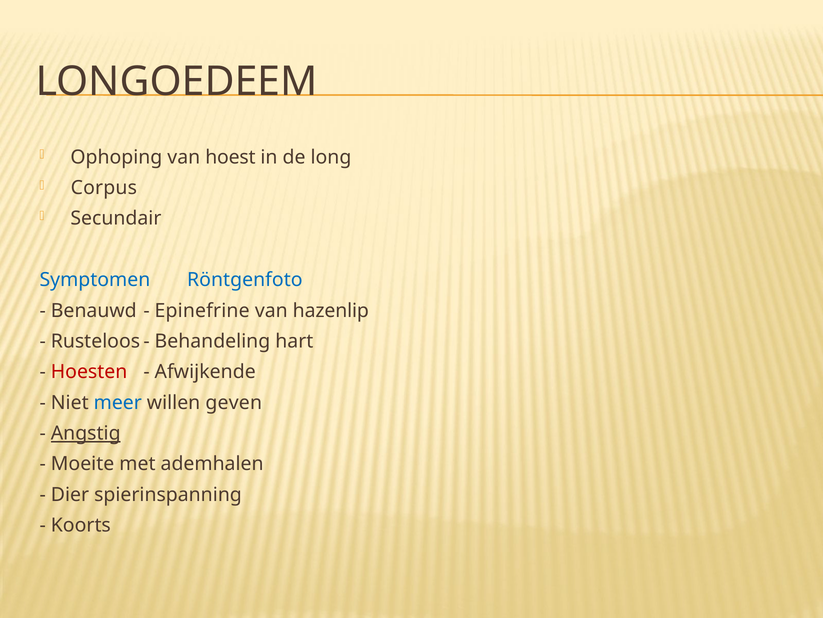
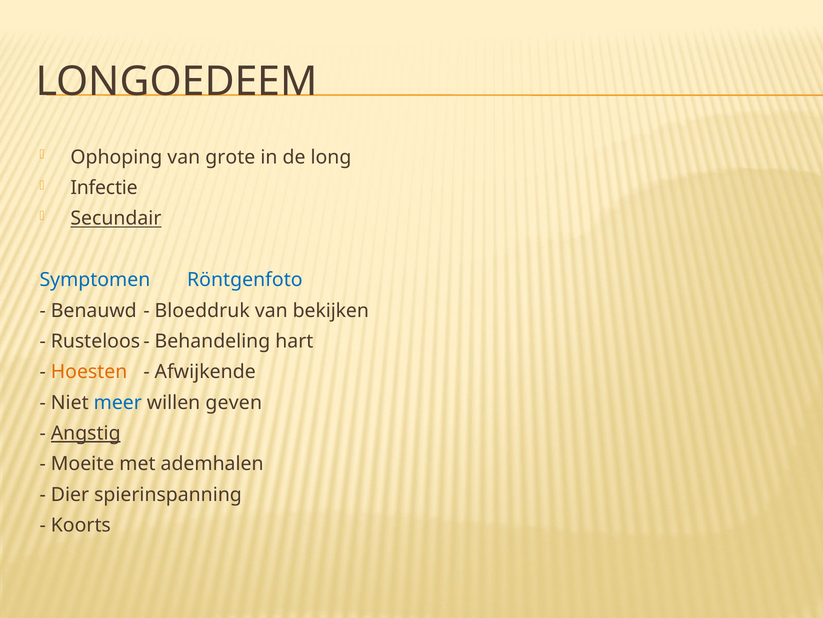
hoest: hoest -> grote
Corpus: Corpus -> Infectie
Secundair underline: none -> present
Epinefrine: Epinefrine -> Bloeddruk
hazenlip: hazenlip -> bekijken
Hoesten colour: red -> orange
